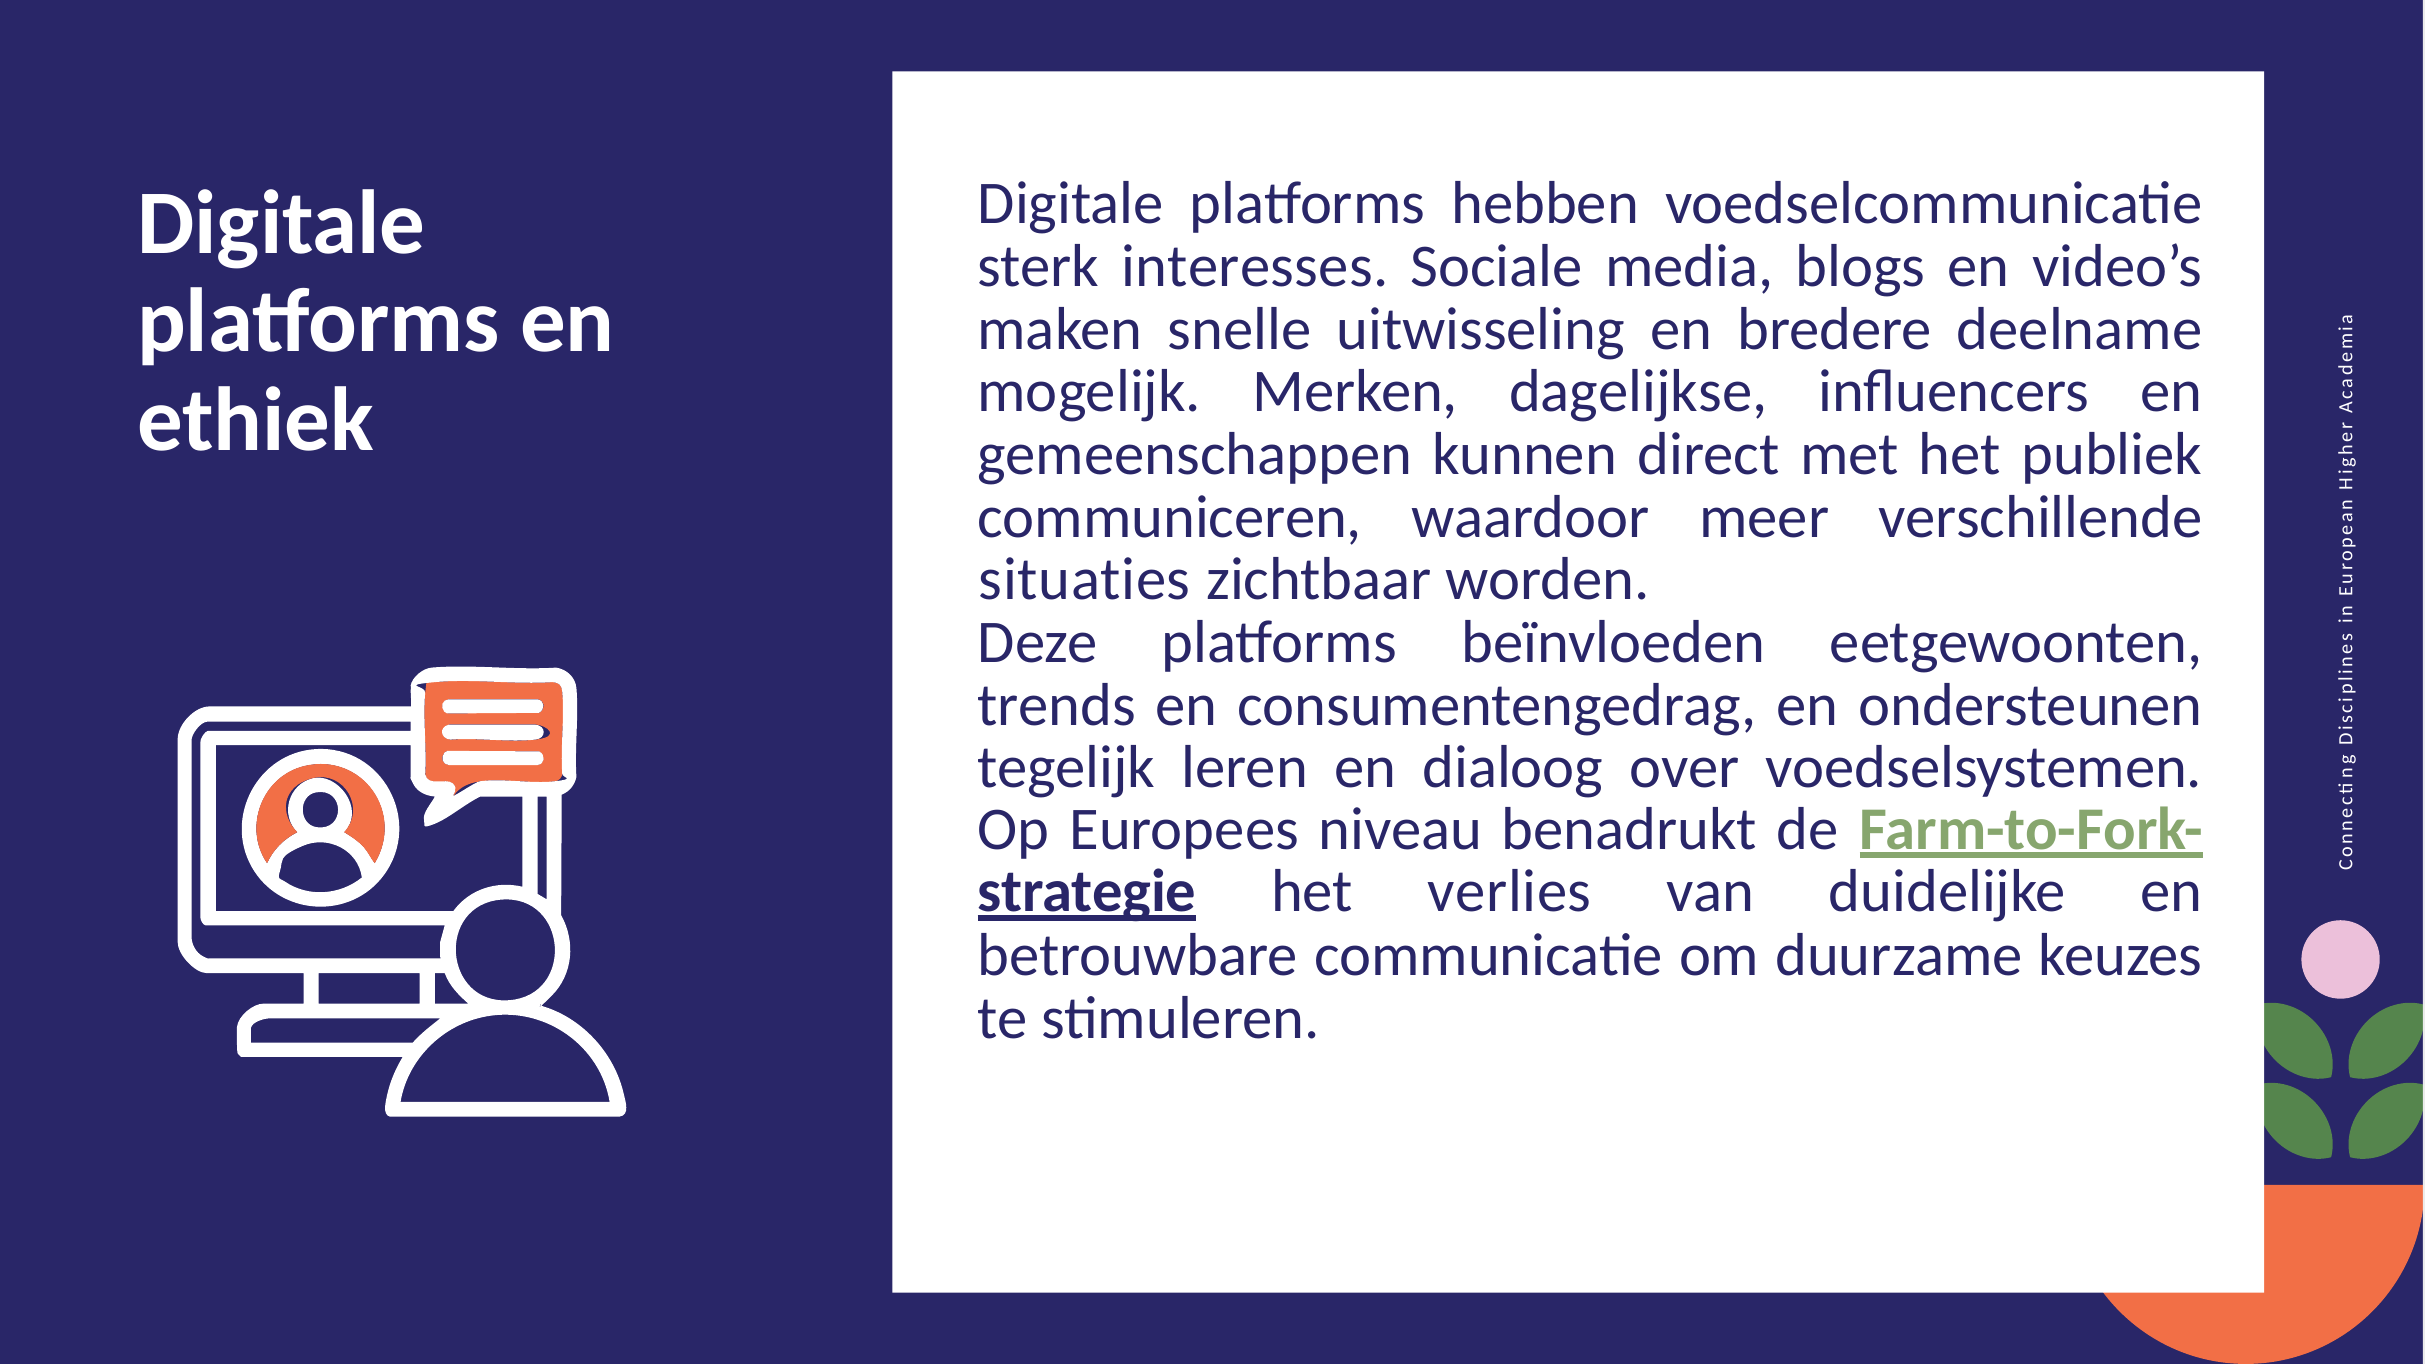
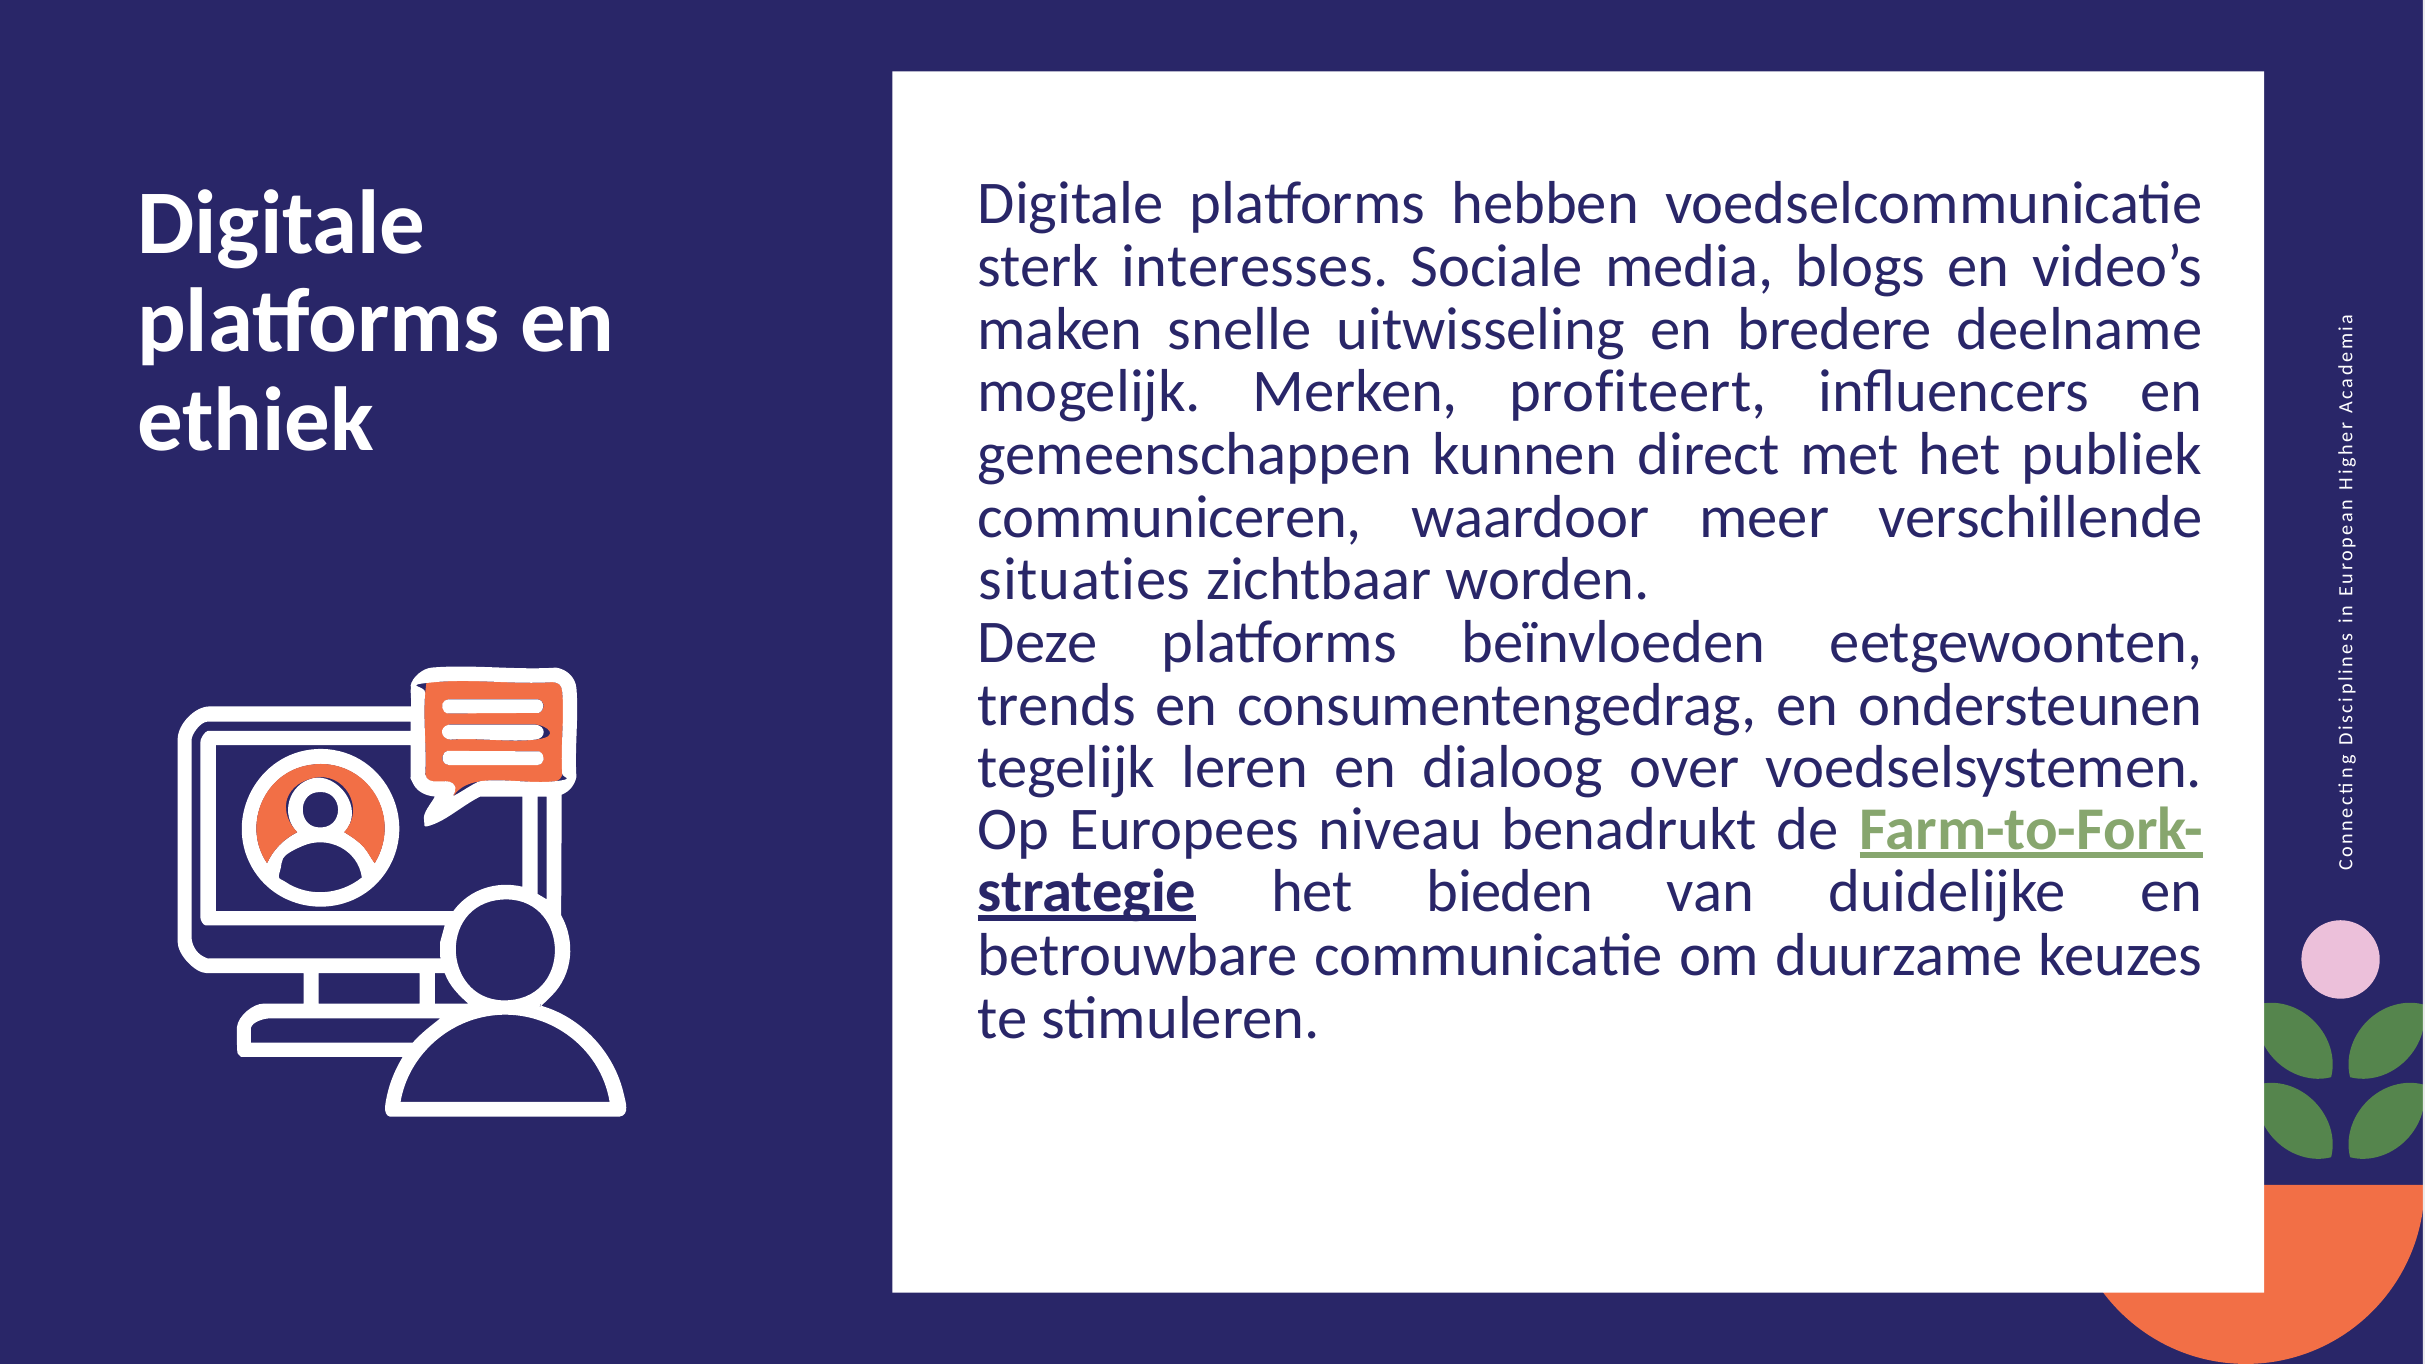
dagelijkse: dagelijkse -> profiteert
verlies: verlies -> bieden
